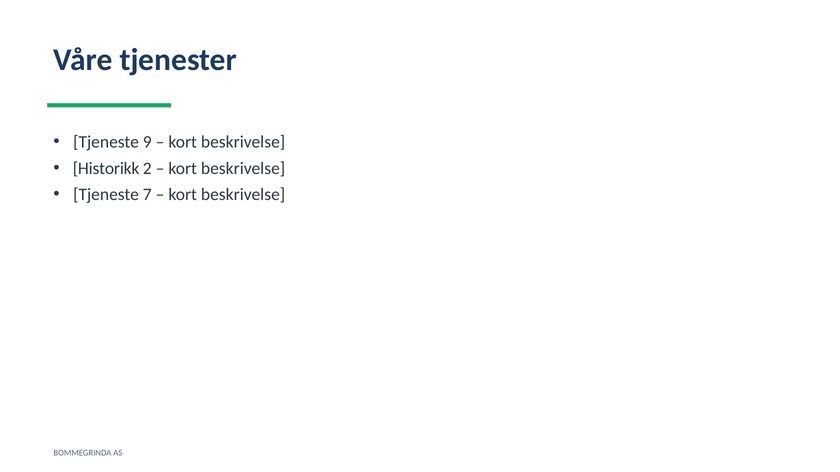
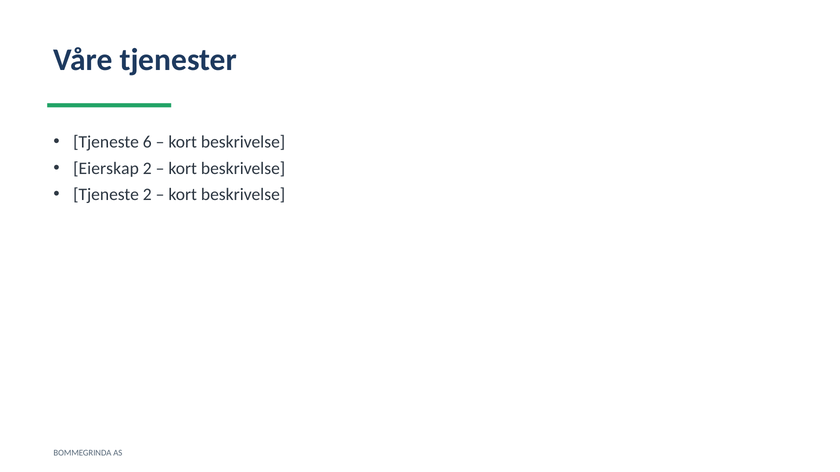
9: 9 -> 6
Historikk: Historikk -> Eierskap
Tjeneste 7: 7 -> 2
